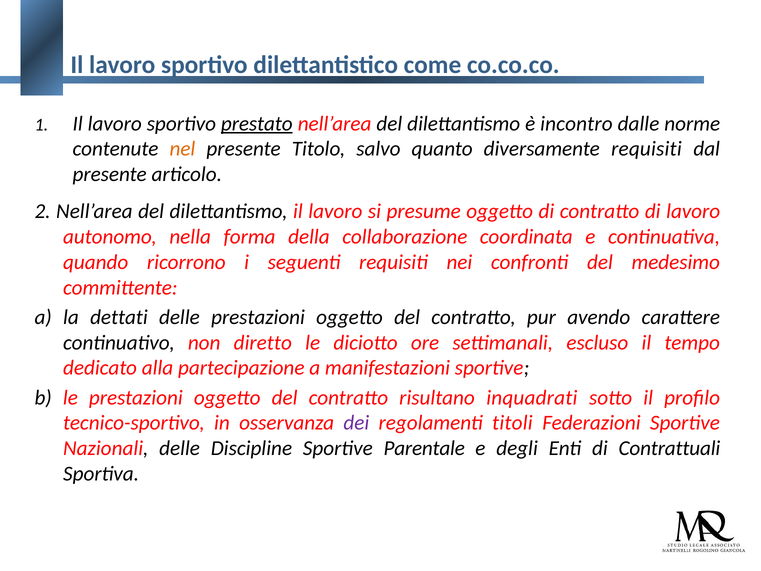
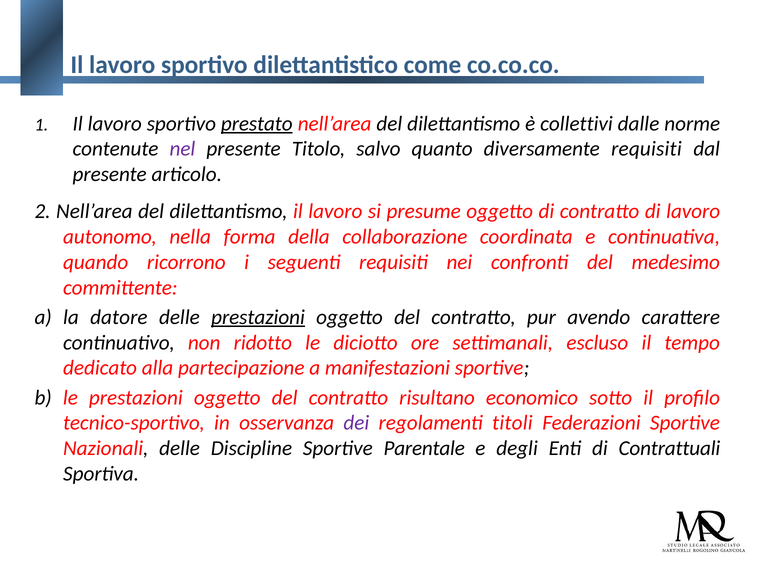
incontro: incontro -> collettivi
nel colour: orange -> purple
dettati: dettati -> datore
prestazioni at (258, 317) underline: none -> present
diretto: diretto -> ridotto
inquadrati: inquadrati -> economico
